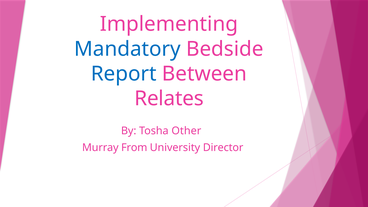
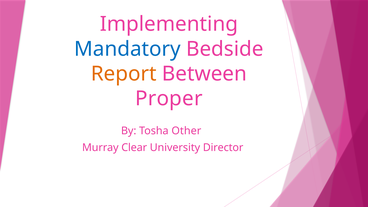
Report colour: blue -> orange
Relates: Relates -> Proper
From: From -> Clear
